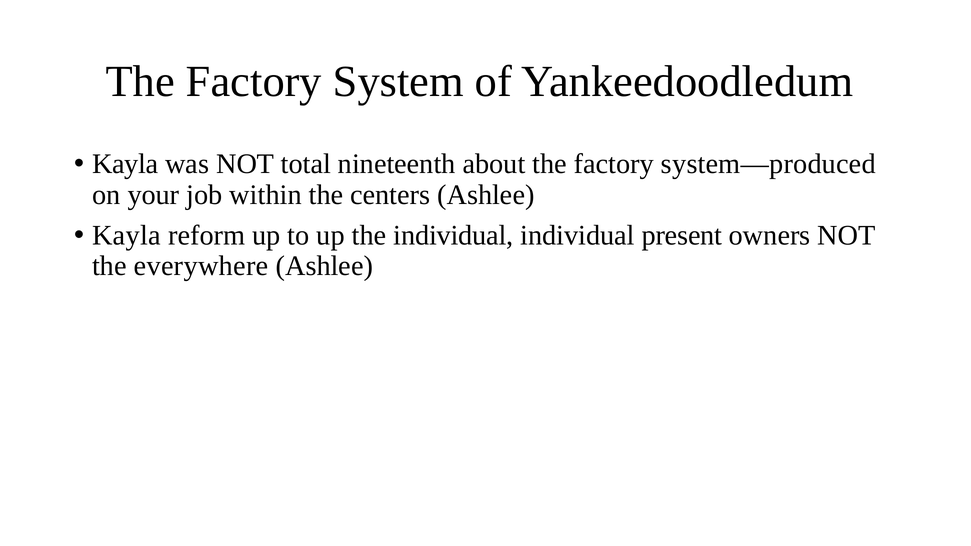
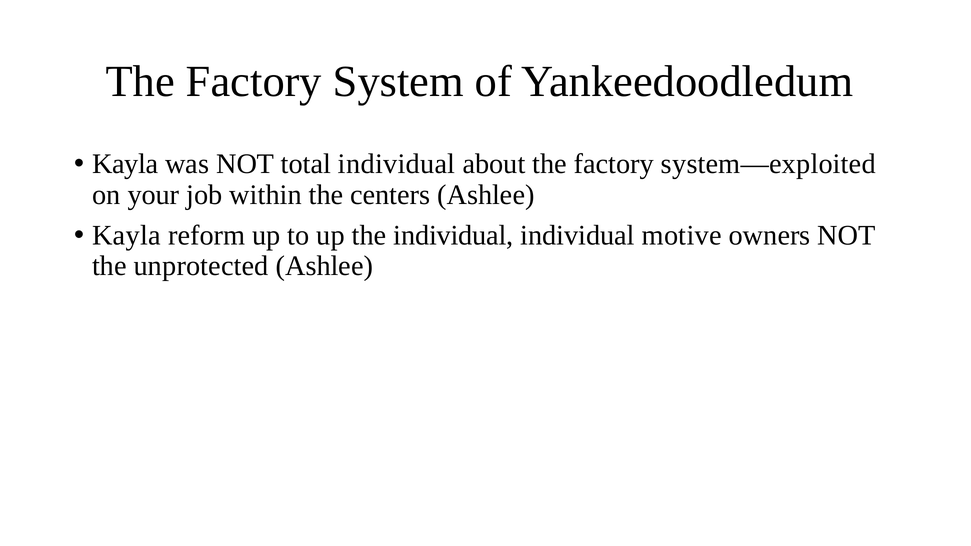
total nineteenth: nineteenth -> individual
system—produced: system—produced -> system—exploited
present: present -> motive
everywhere: everywhere -> unprotected
